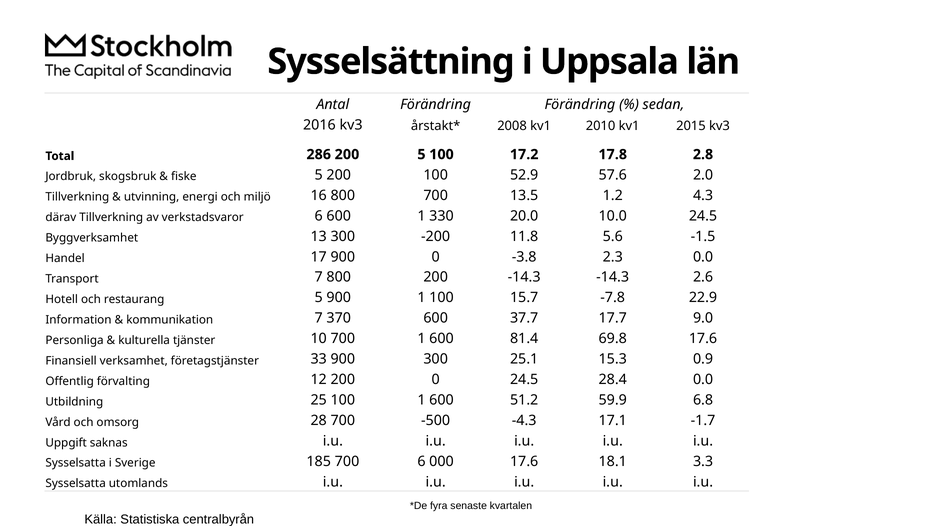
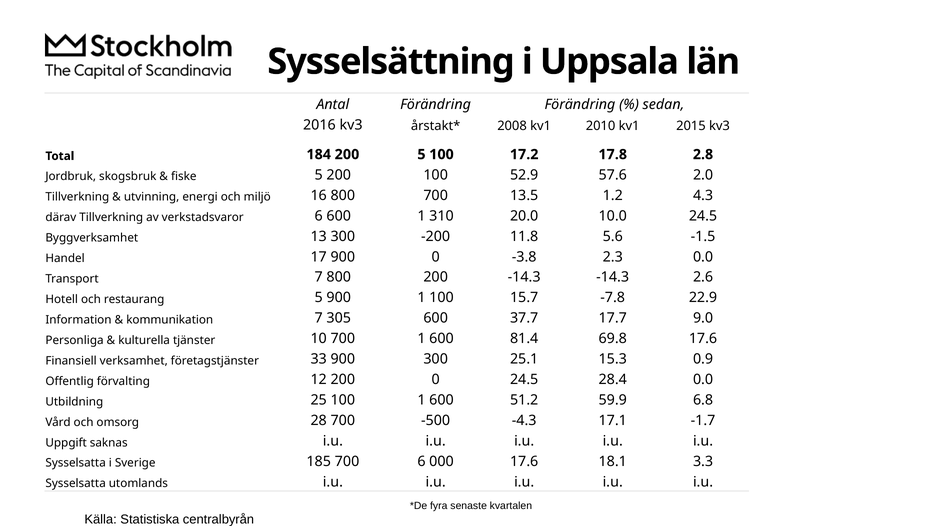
286: 286 -> 184
330: 330 -> 310
370: 370 -> 305
